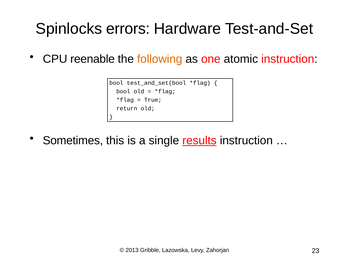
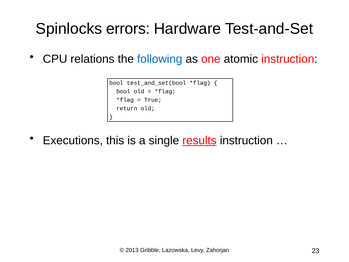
reenable: reenable -> relations
following colour: orange -> blue
Sometimes: Sometimes -> Executions
